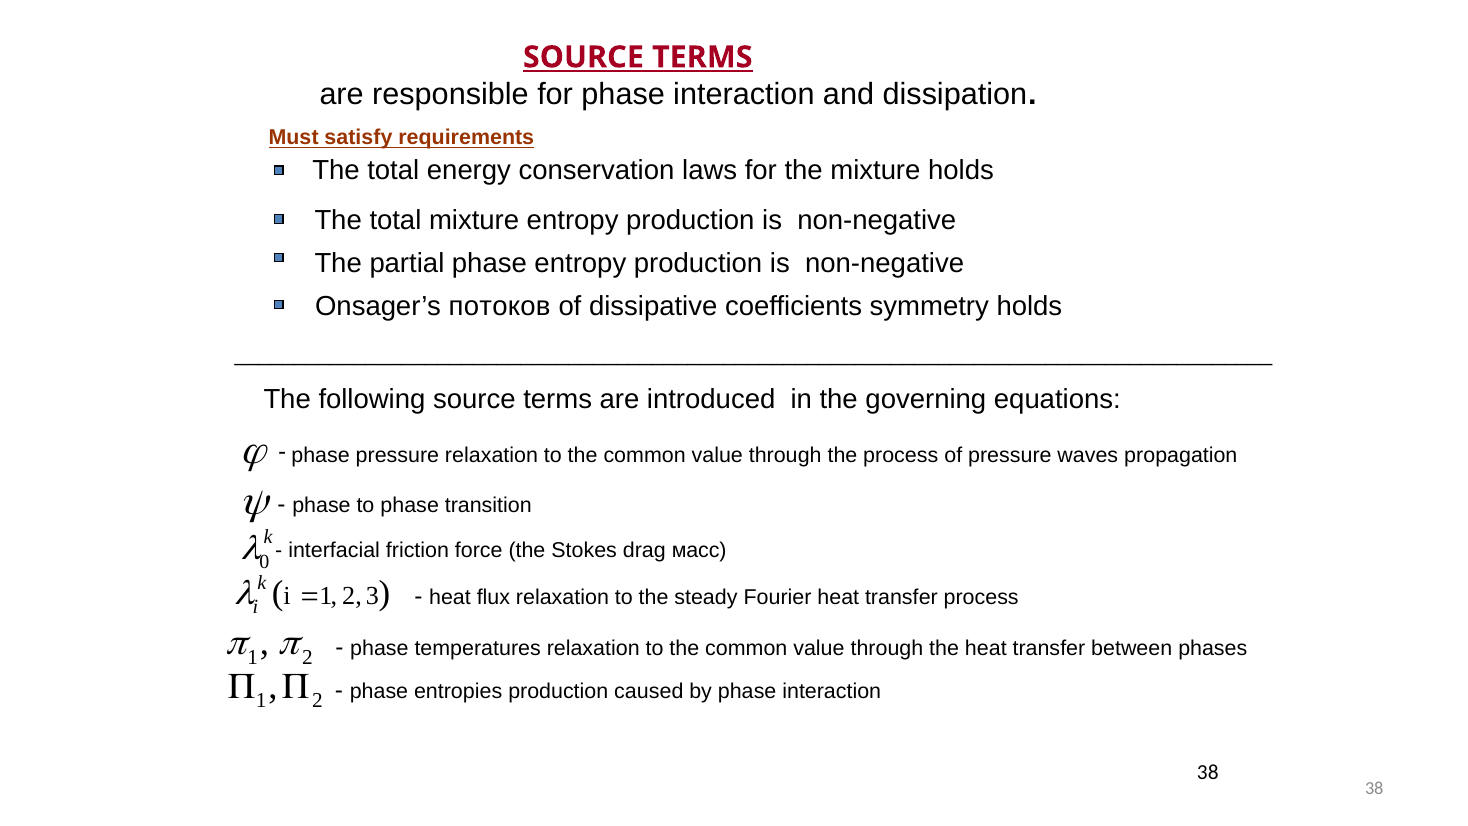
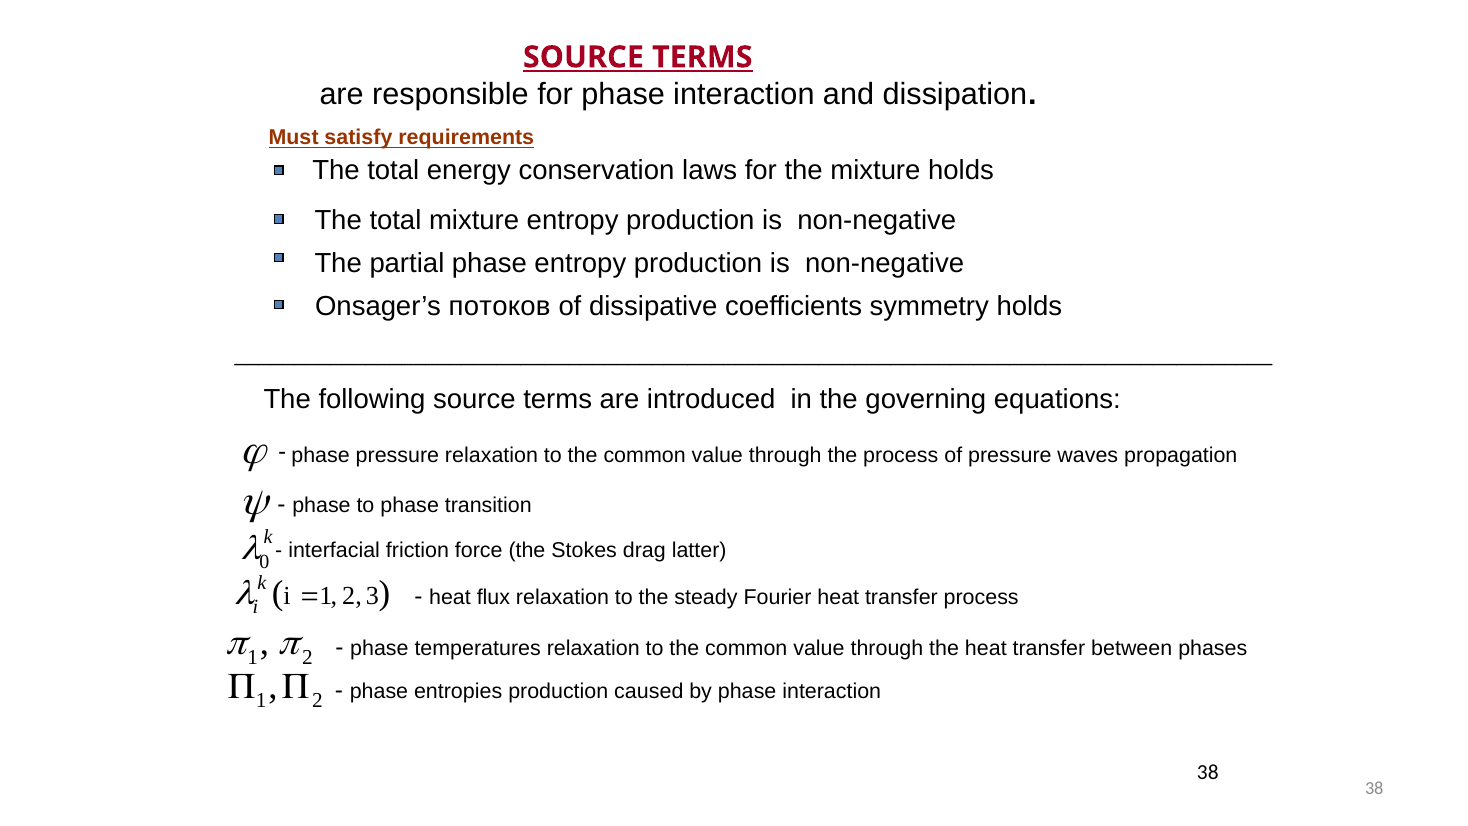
масс: масс -> latter
